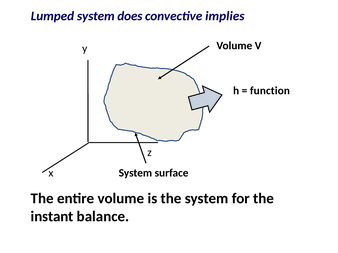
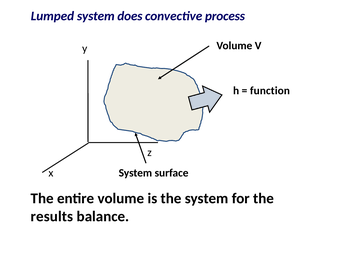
implies: implies -> process
instant: instant -> results
